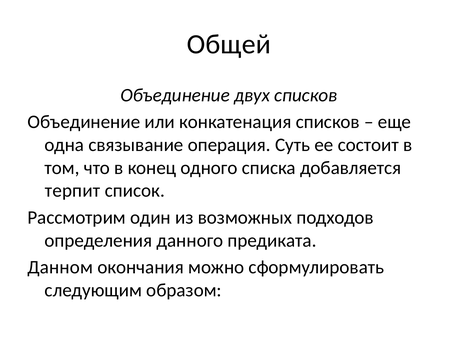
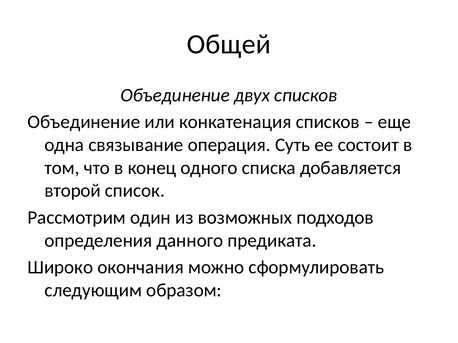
терпит: терпит -> второй
Данном: Данном -> Широко
